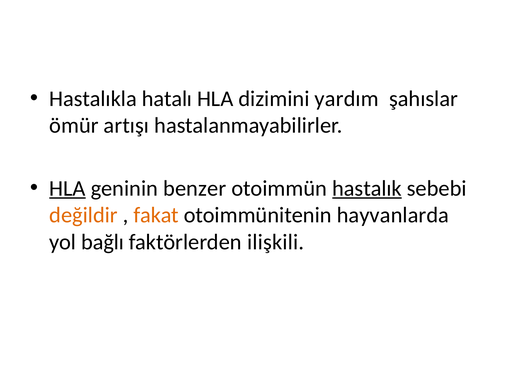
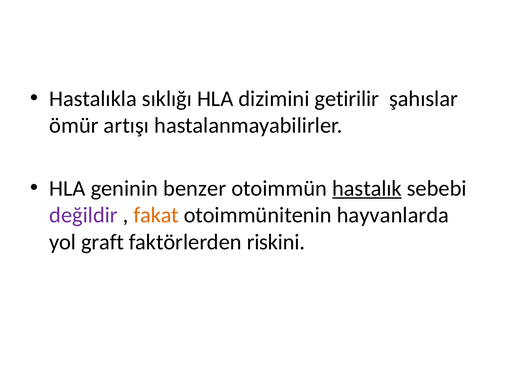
hatalı: hatalı -> sıklığı
yardım: yardım -> getirilir
HLA at (67, 189) underline: present -> none
değildir colour: orange -> purple
bağlı: bağlı -> graft
ilişkili: ilişkili -> riskini
